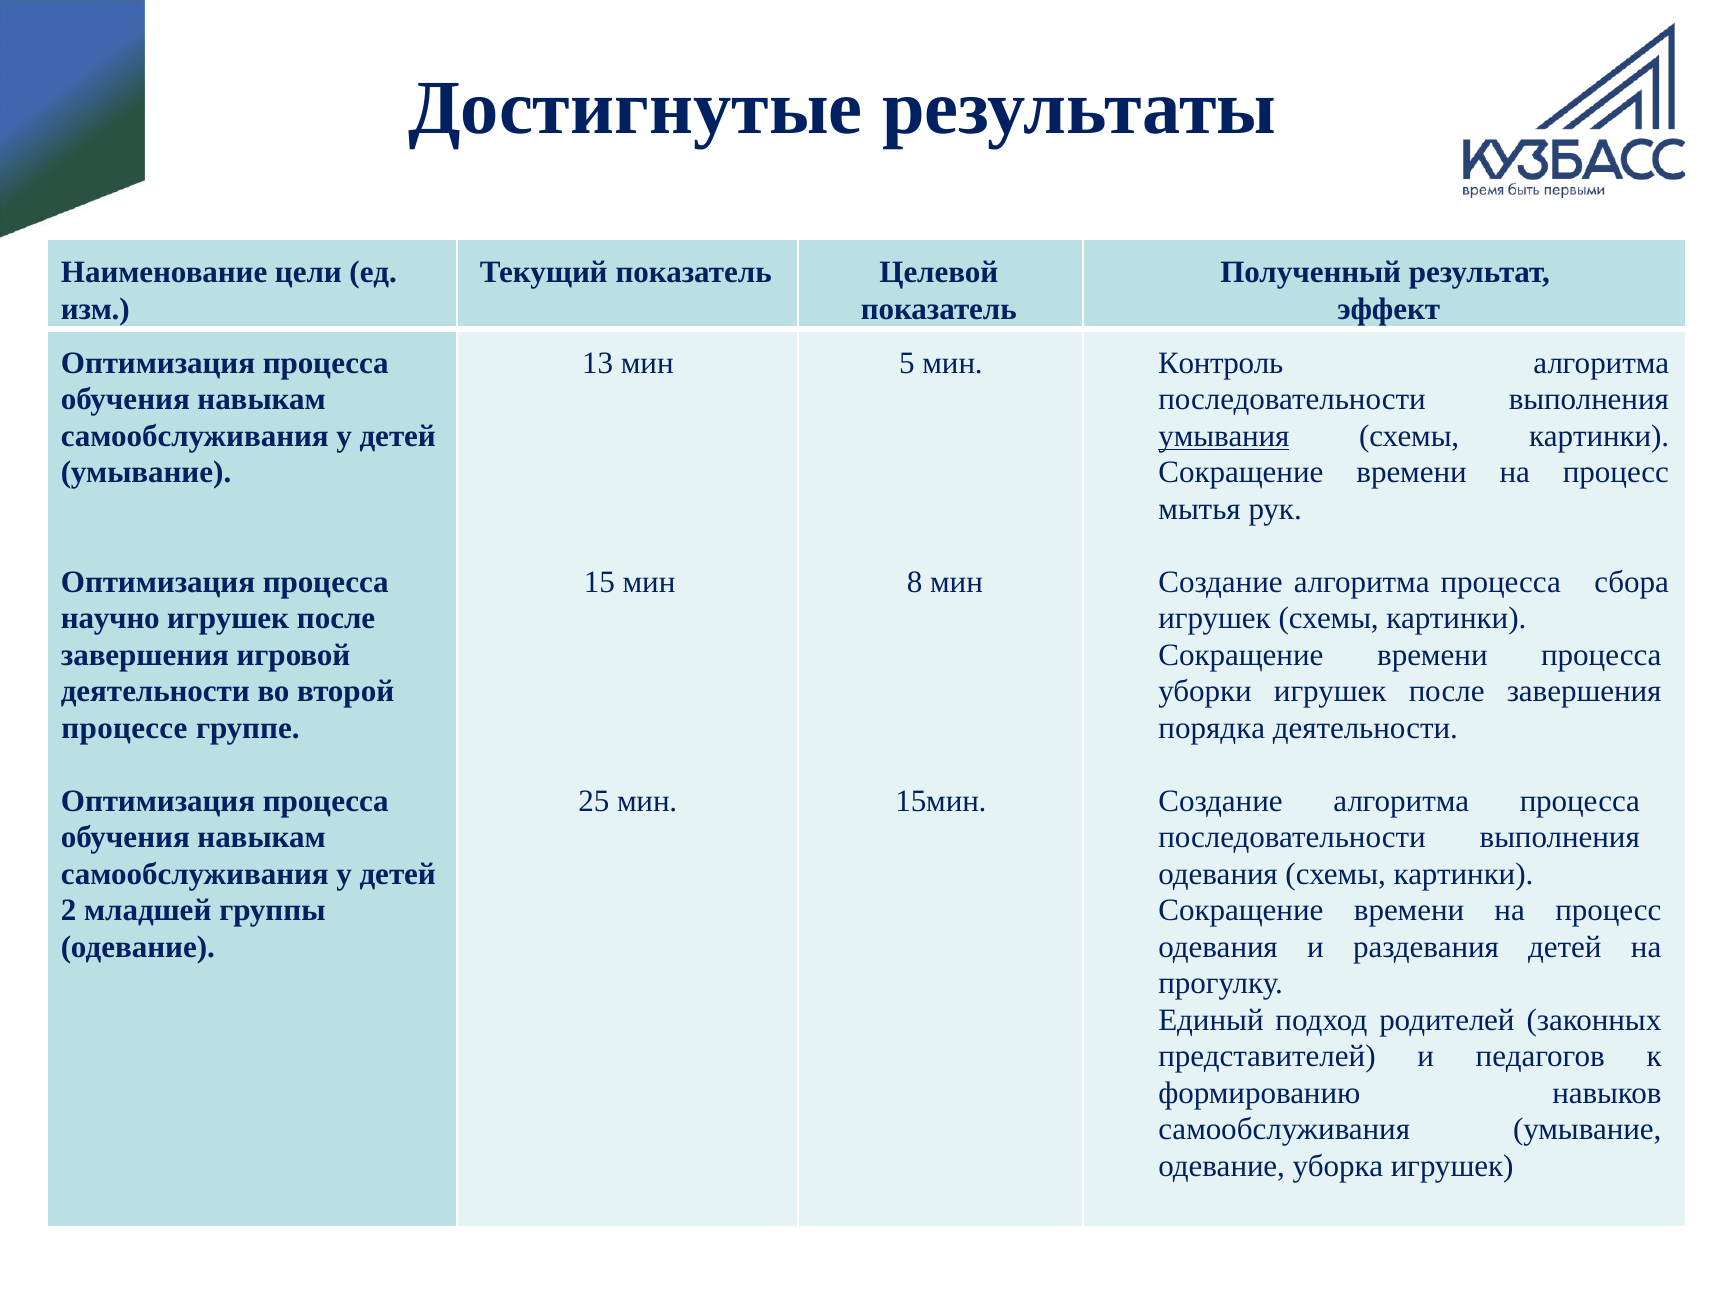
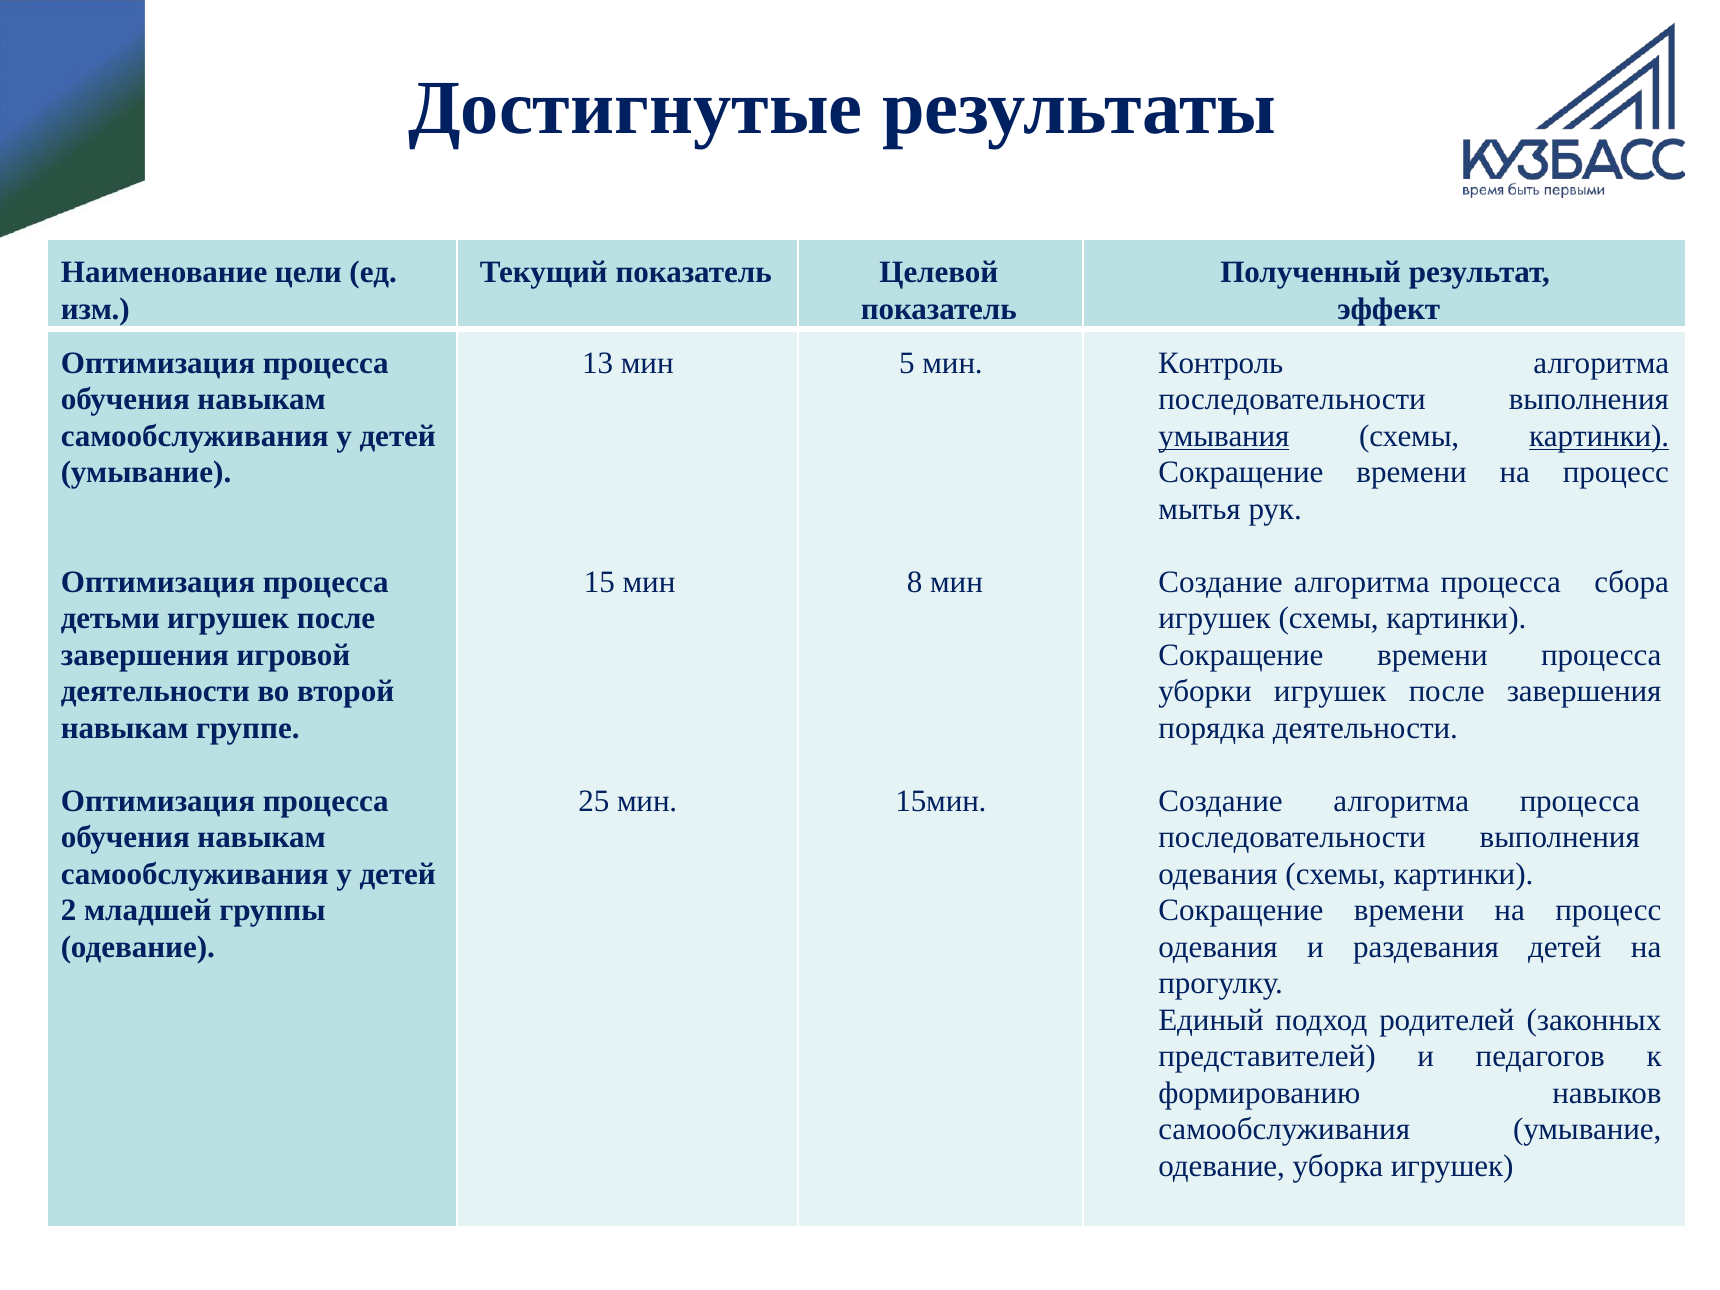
картинки at (1599, 436) underline: none -> present
научно: научно -> детьми
процессе at (124, 728): процессе -> навыкам
